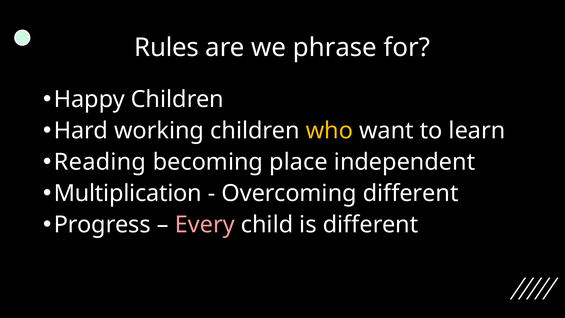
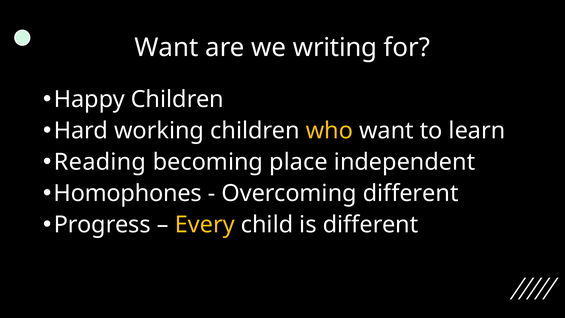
Rules at (167, 47): Rules -> Want
phrase: phrase -> writing
Multiplication: Multiplication -> Homophones
Every colour: pink -> yellow
